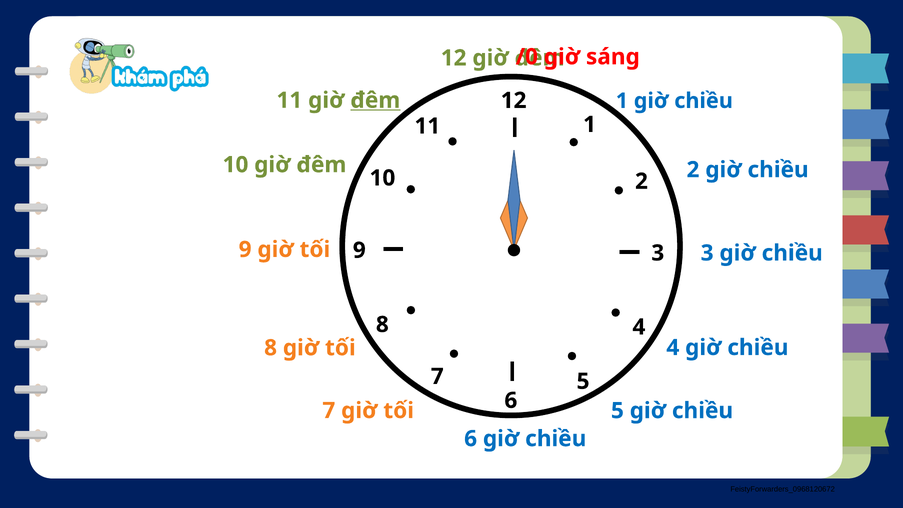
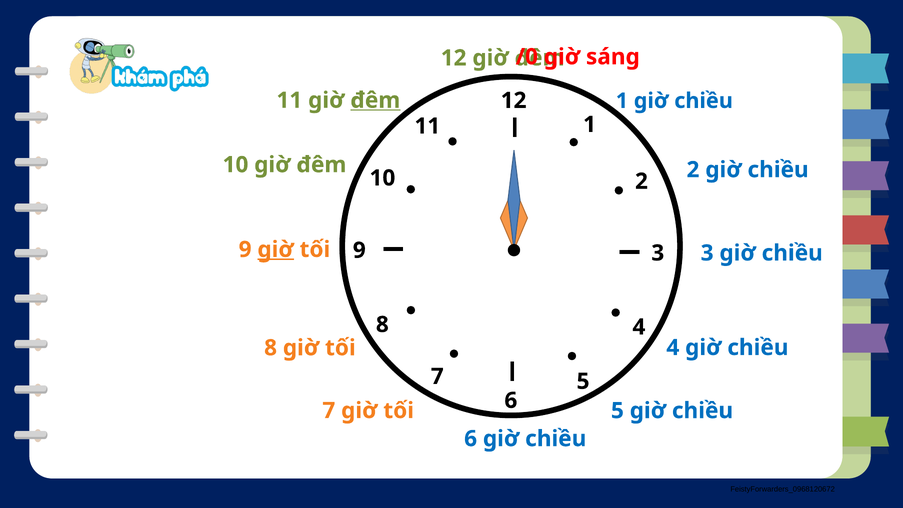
giờ at (276, 250) underline: none -> present
